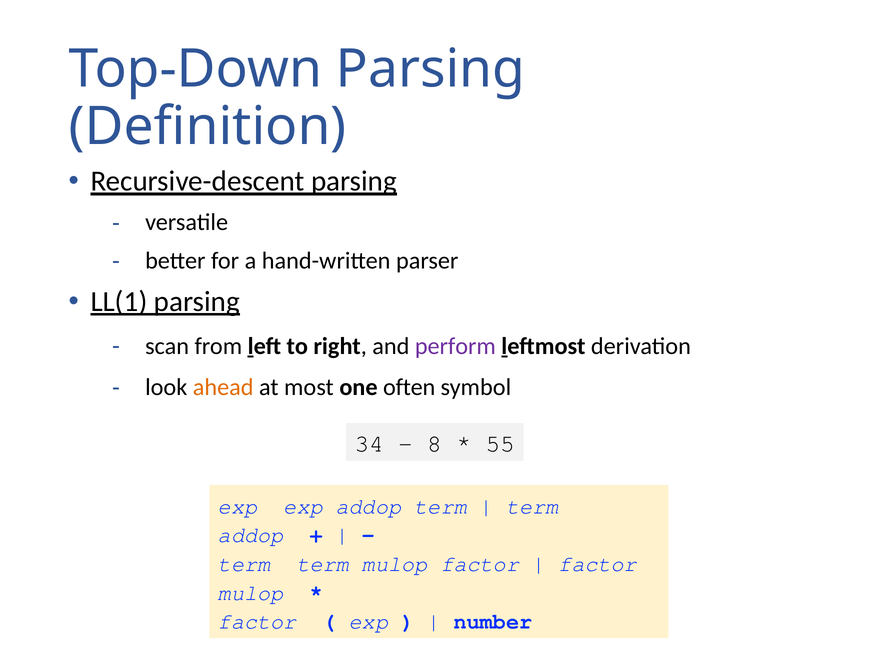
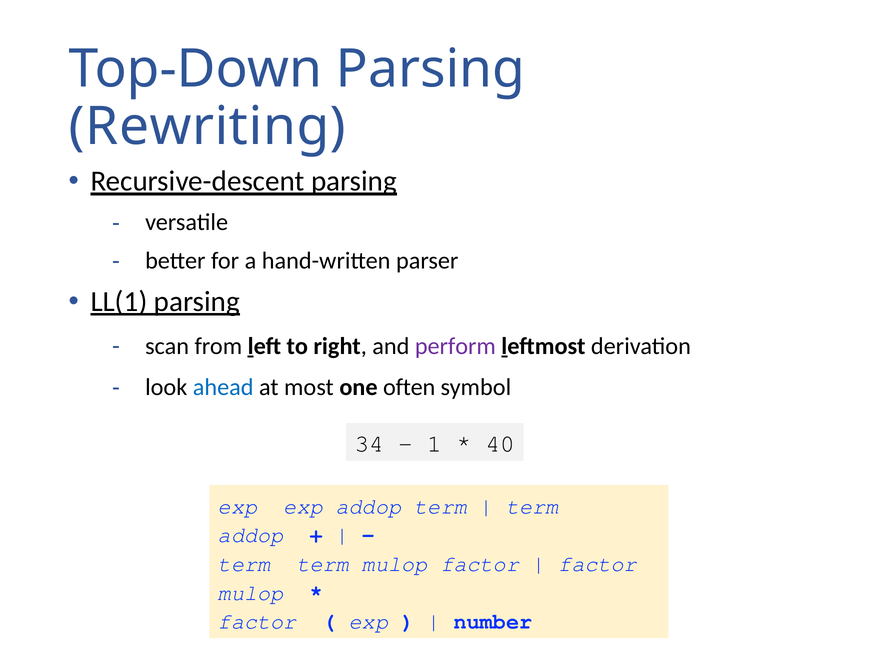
Definition: Definition -> Rewriting
ahead colour: orange -> blue
8: 8 -> 1
55: 55 -> 40
